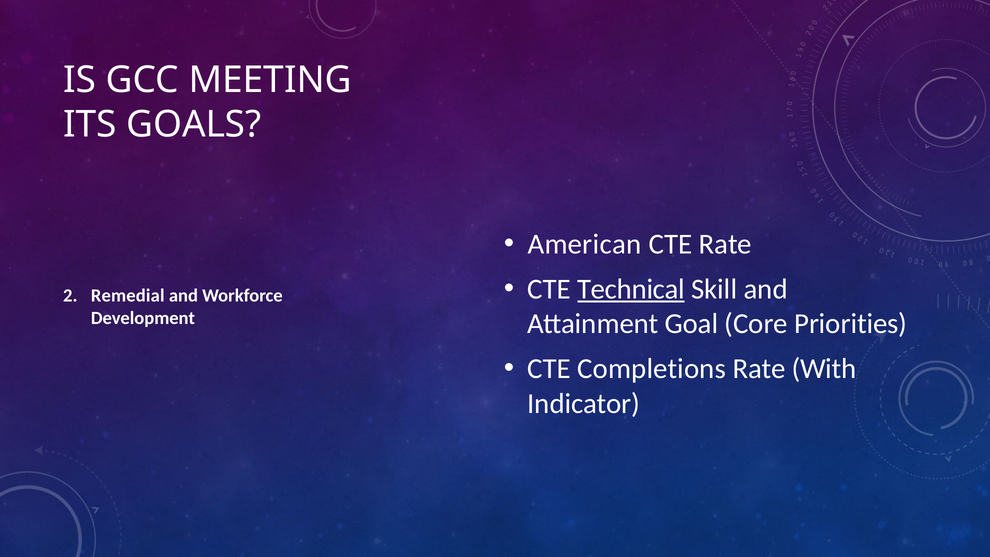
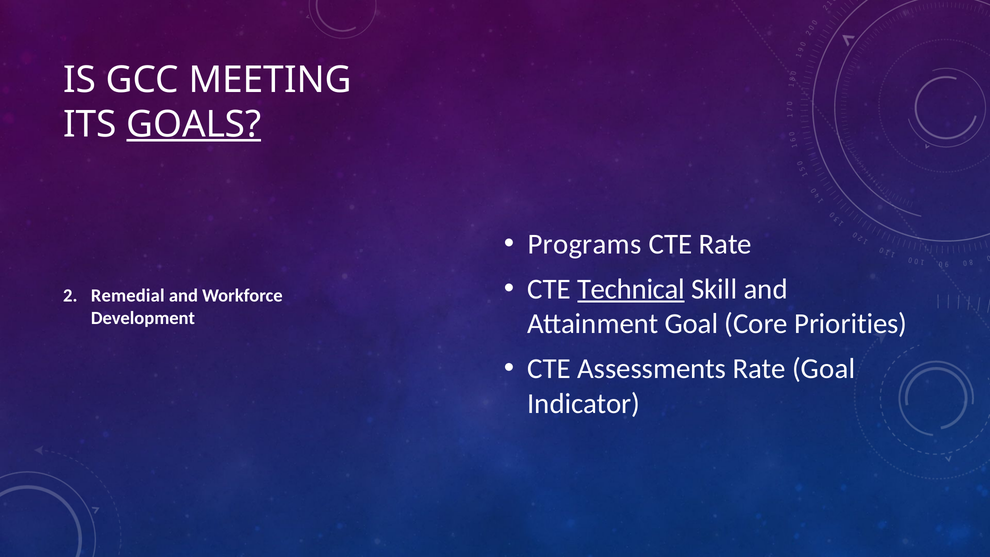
GOALS underline: none -> present
American: American -> Programs
Completions: Completions -> Assessments
Rate With: With -> Goal
